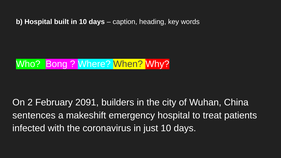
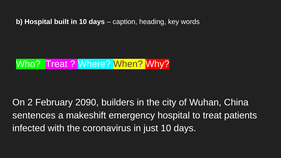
Who Bong: Bong -> Treat
2091: 2091 -> 2090
